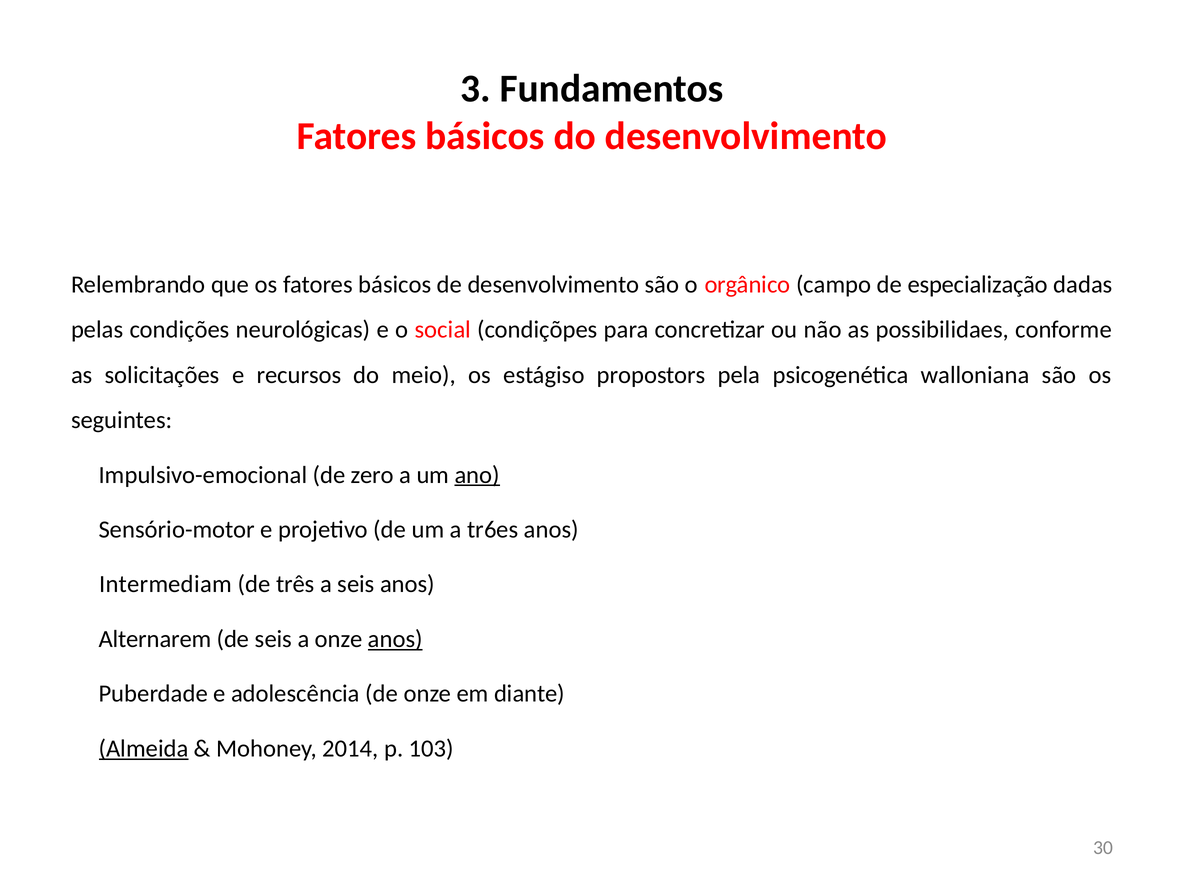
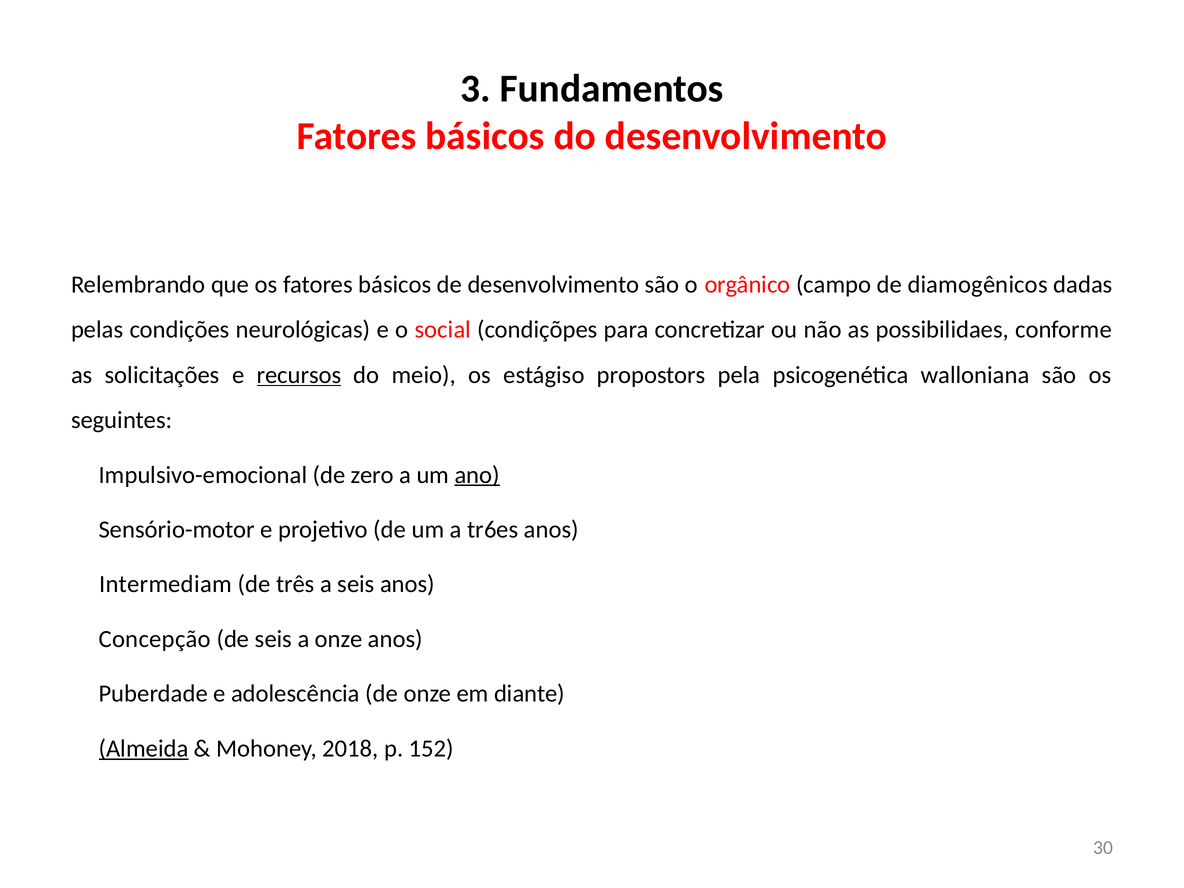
especialização: especialização -> diamogênicos
recursos underline: none -> present
Alternarem: Alternarem -> Concepção
anos at (395, 639) underline: present -> none
2014: 2014 -> 2018
103: 103 -> 152
